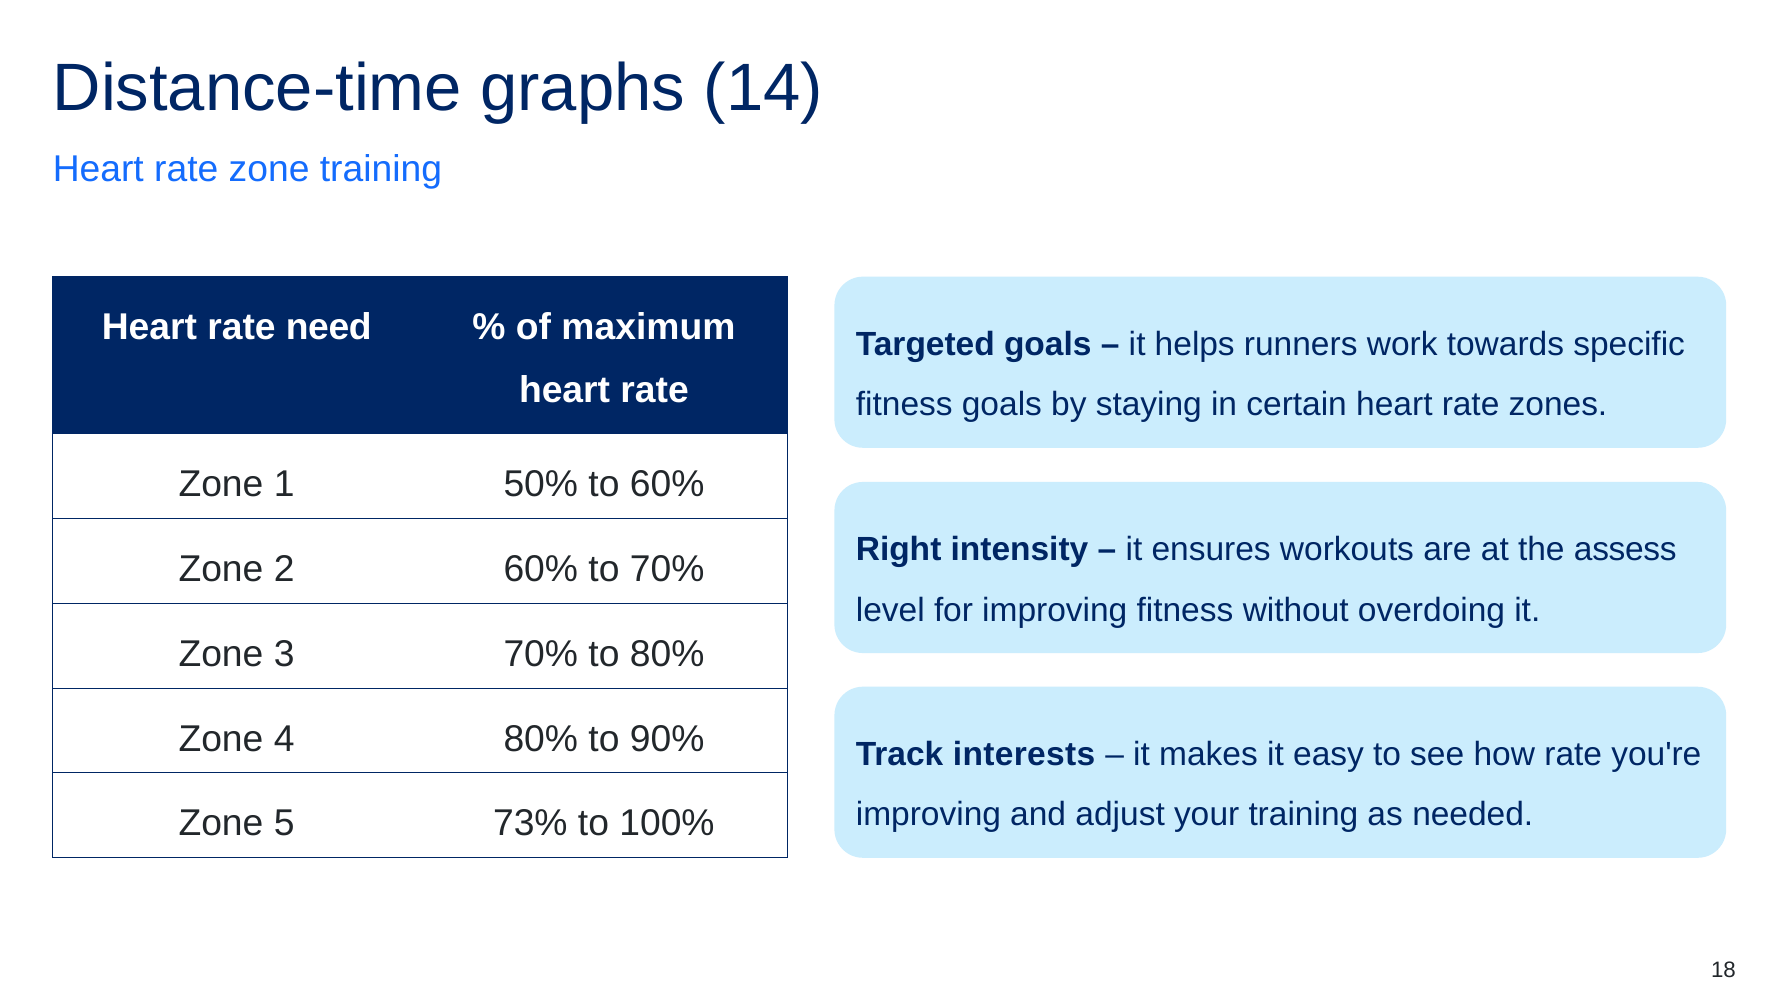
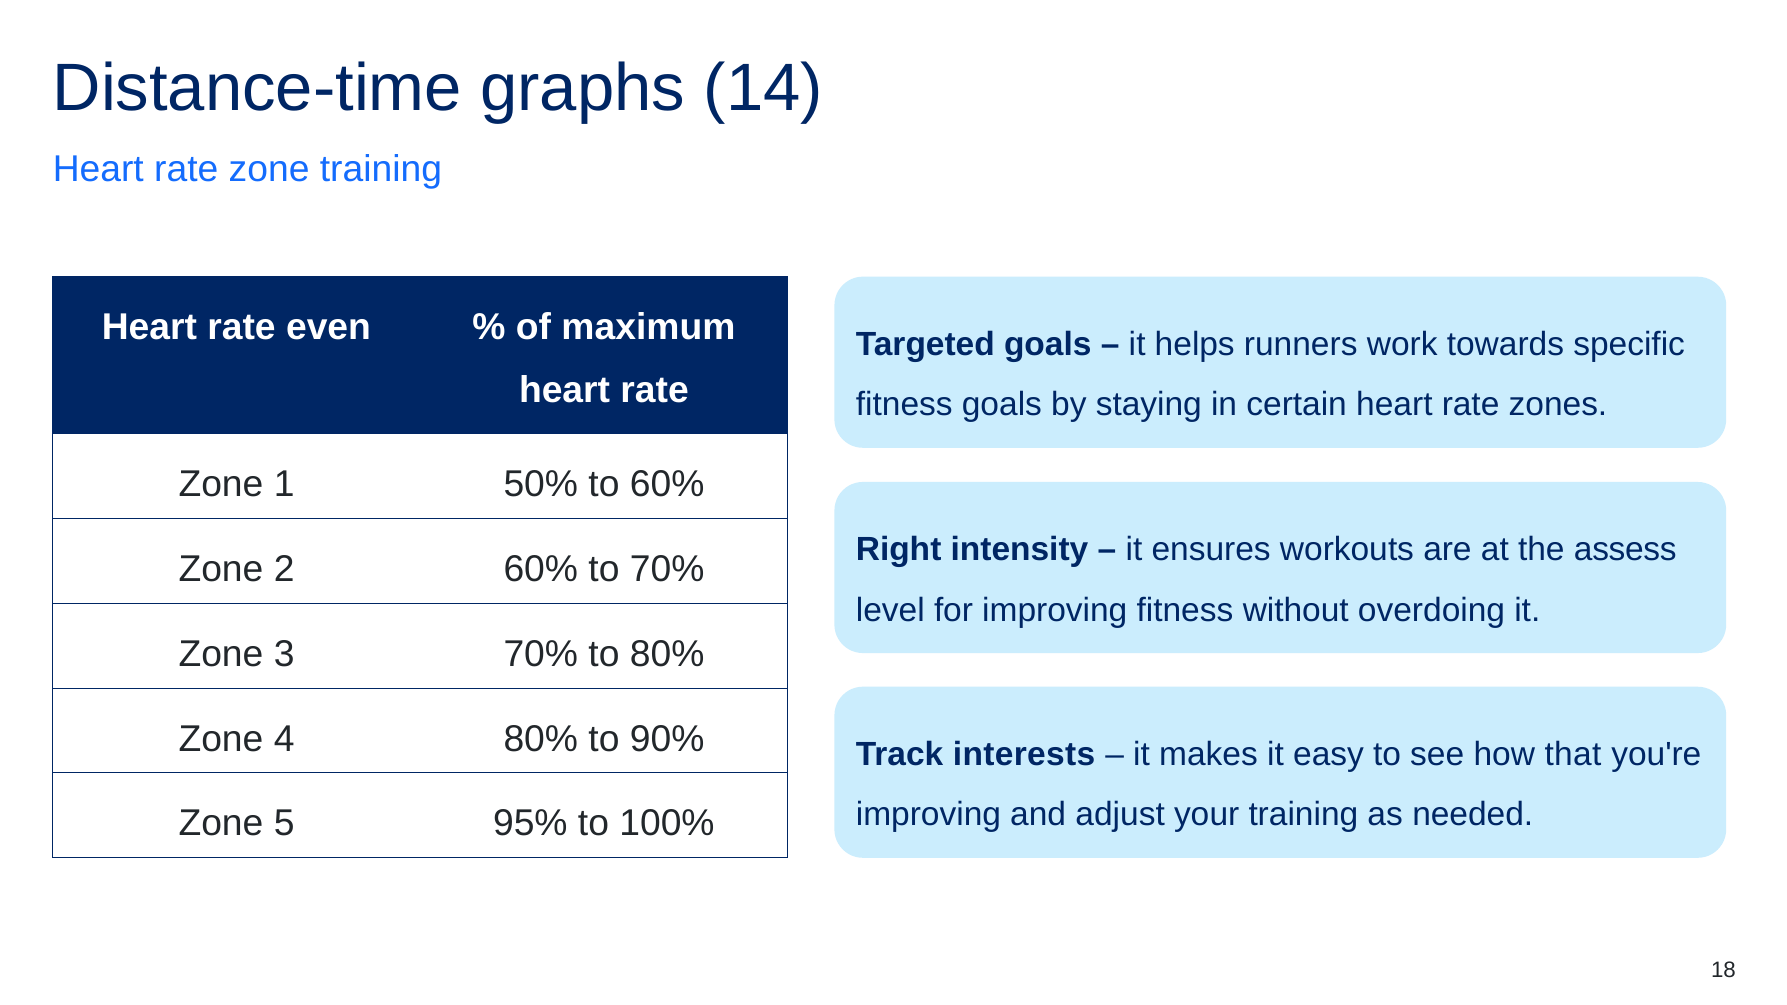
need: need -> even
how rate: rate -> that
73%: 73% -> 95%
